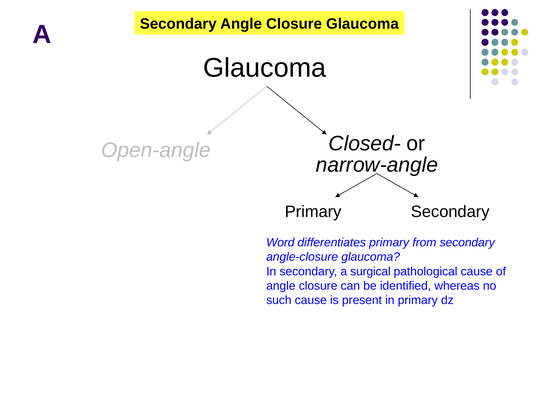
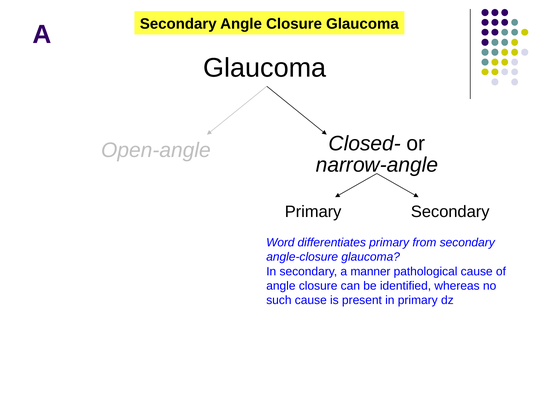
surgical: surgical -> manner
